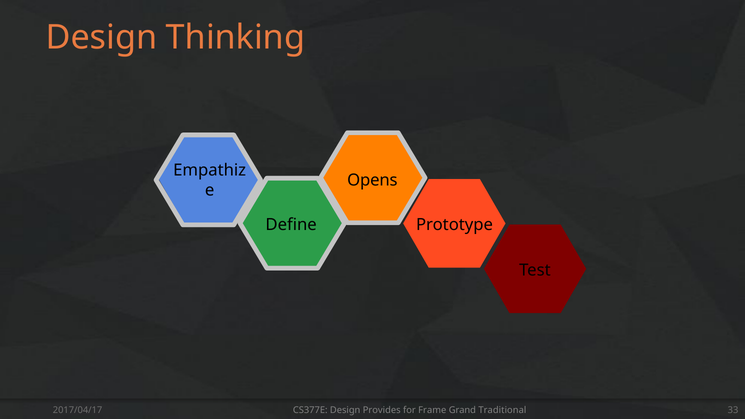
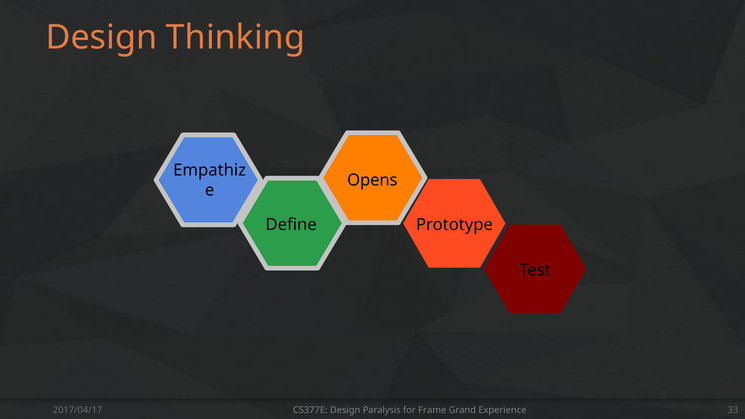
Provides: Provides -> Paralysis
Traditional: Traditional -> Experience
